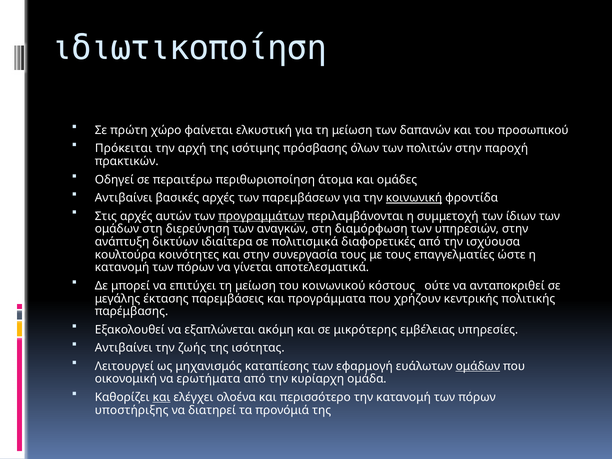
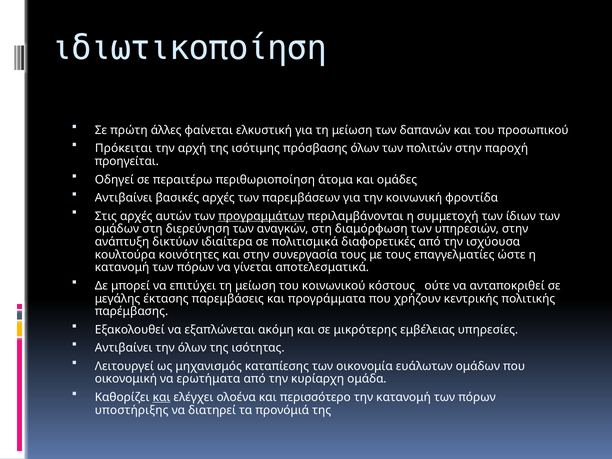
χώρο: χώρο -> άλλες
πρακτικών: πρακτικών -> προηγείται
κοινωνική underline: present -> none
την ζωής: ζωής -> όλων
εφαρμογή: εφαρμογή -> οικονομία
ομάδων at (478, 366) underline: present -> none
